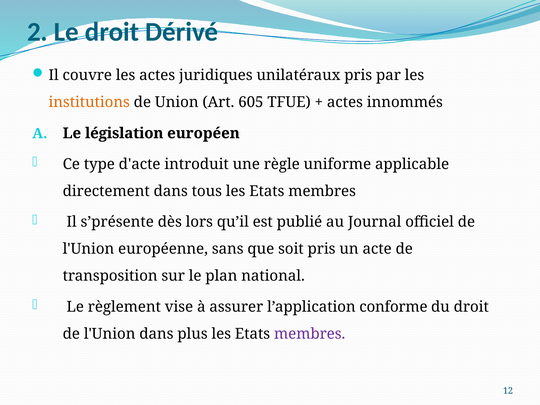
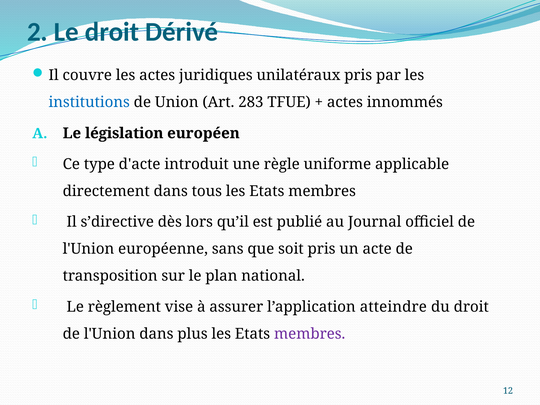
institutions colour: orange -> blue
605: 605 -> 283
s’présente: s’présente -> s’directive
conforme: conforme -> atteindre
